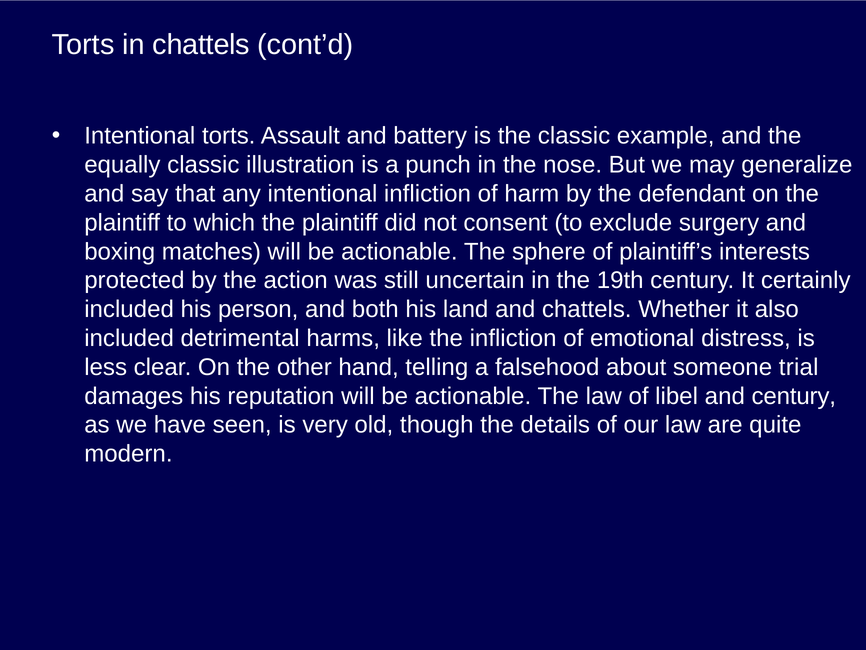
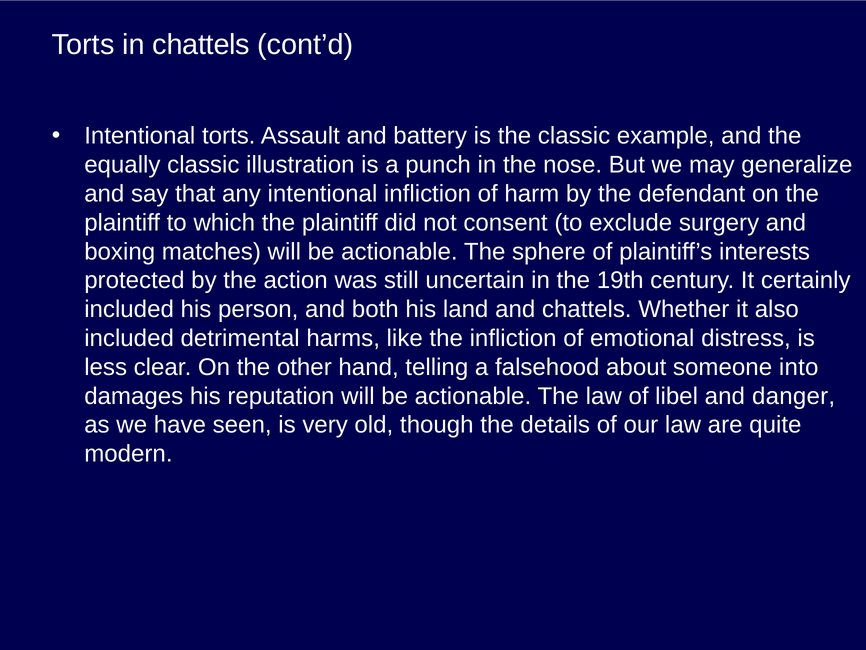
trial: trial -> into
and century: century -> danger
